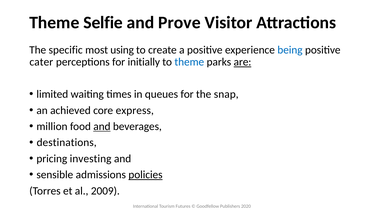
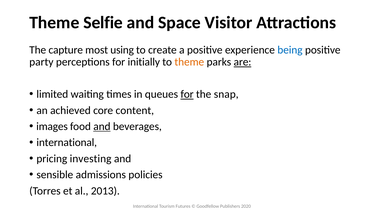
Prove: Prove -> Space
specific: specific -> capture
cater: cater -> party
theme at (189, 62) colour: blue -> orange
for at (187, 94) underline: none -> present
express: express -> content
million: million -> images
destinations at (67, 143): destinations -> international
policies underline: present -> none
2009: 2009 -> 2013
